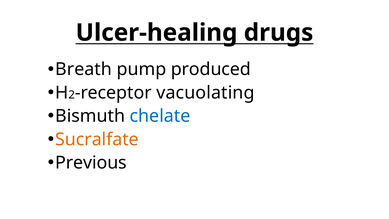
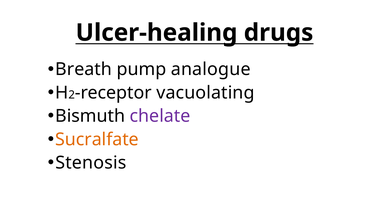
produced: produced -> analogue
chelate colour: blue -> purple
Previous: Previous -> Stenosis
